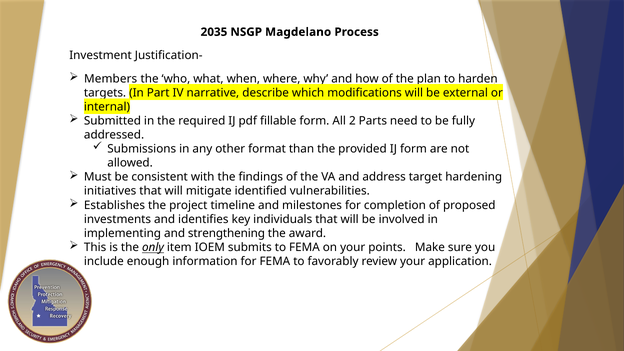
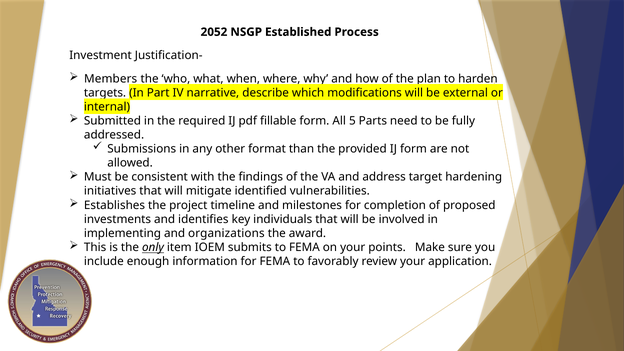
2035: 2035 -> 2052
Magdelano: Magdelano -> Established
2: 2 -> 5
strengthening: strengthening -> organizations
